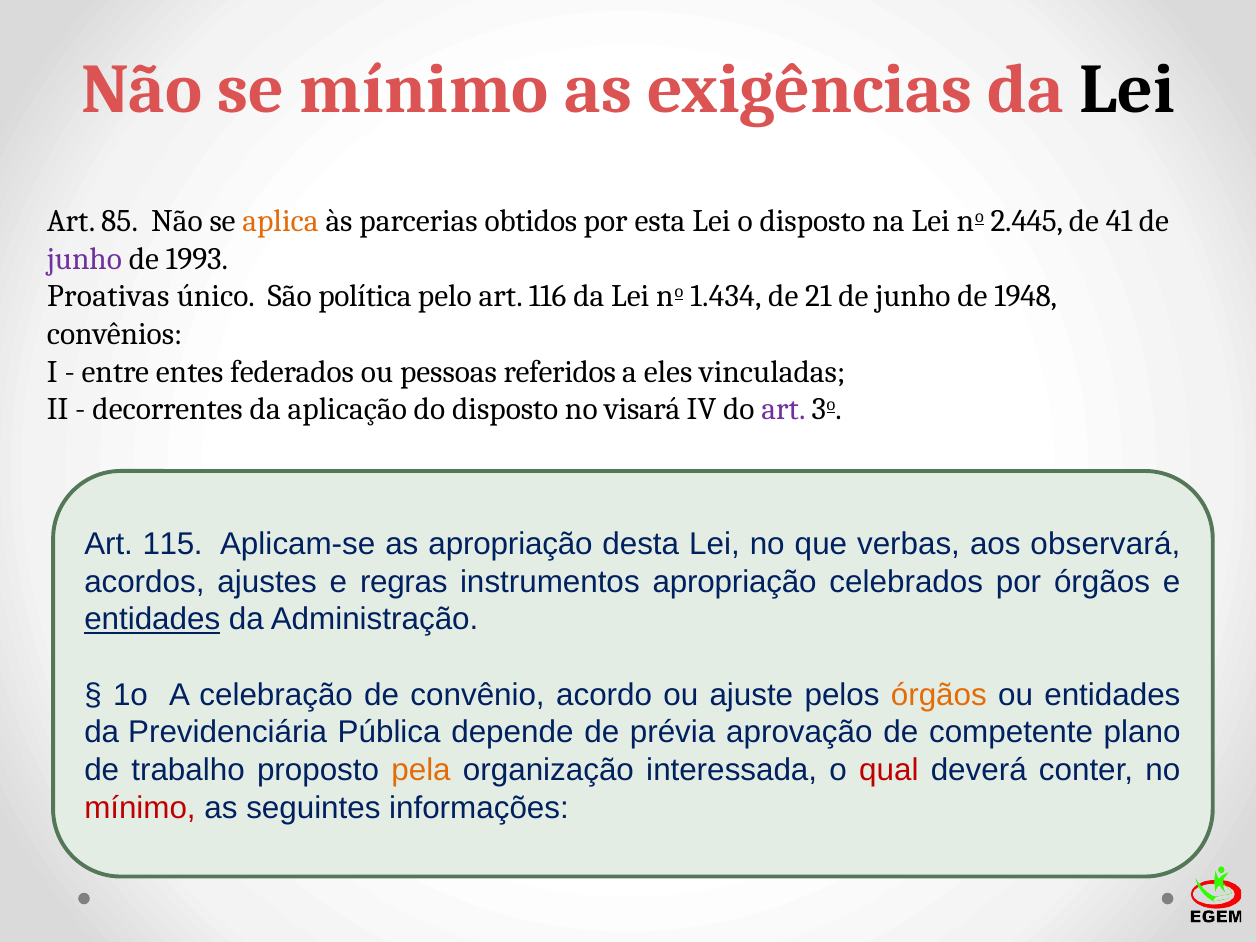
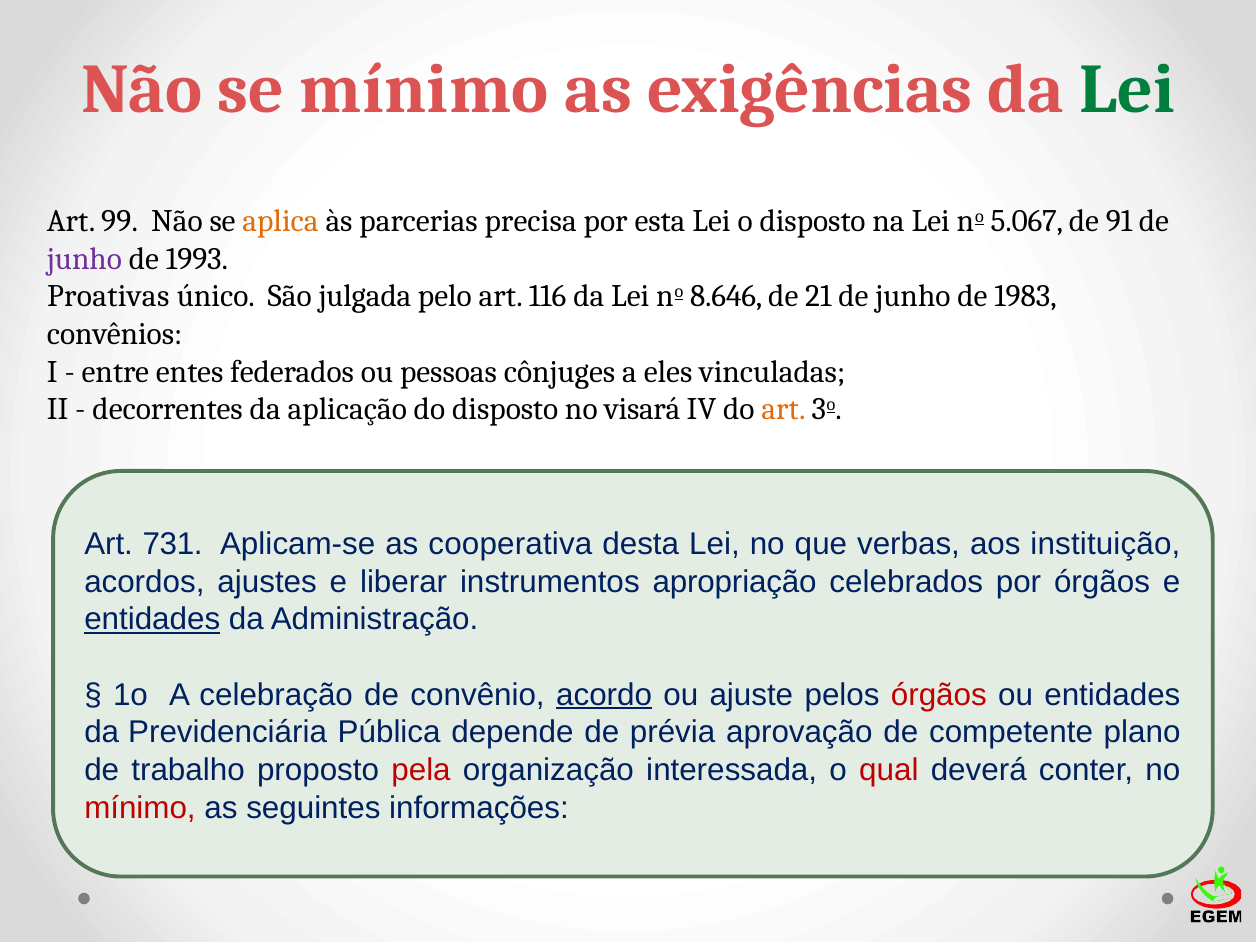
Lei at (1127, 89) colour: black -> green
85: 85 -> 99
obtidos: obtidos -> precisa
2.445: 2.445 -> 5.067
41: 41 -> 91
política: política -> julgada
1.434: 1.434 -> 8.646
1948: 1948 -> 1983
referidos: referidos -> cônjuges
art at (783, 410) colour: purple -> orange
115: 115 -> 731
as apropriação: apropriação -> cooperativa
observará: observará -> instituição
regras: regras -> liberar
acordo underline: none -> present
órgãos at (939, 695) colour: orange -> red
pela colour: orange -> red
